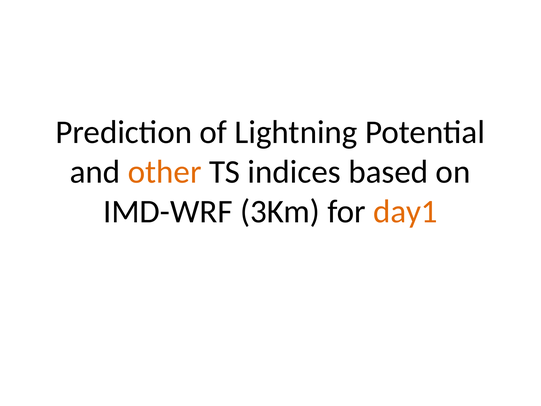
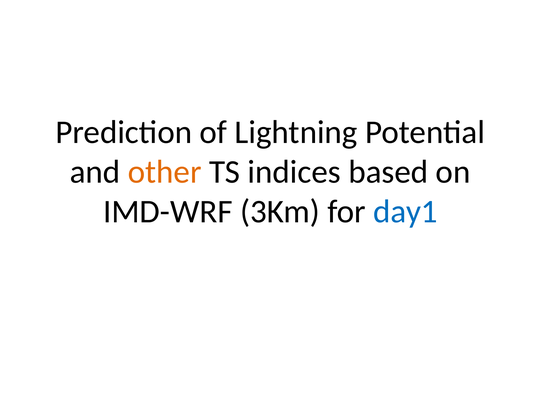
day1 colour: orange -> blue
